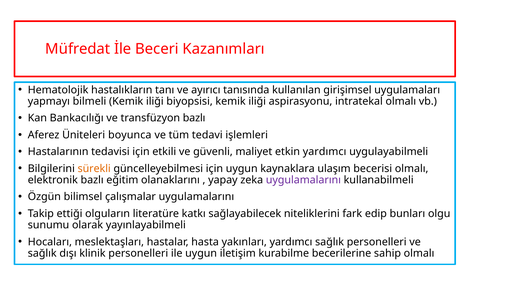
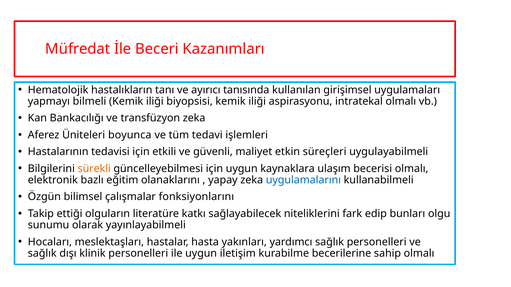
transfüzyon bazlı: bazlı -> zeka
etkin yardımcı: yardımcı -> süreçleri
uygulamalarını at (303, 180) colour: purple -> blue
çalışmalar uygulamalarını: uygulamalarını -> fonksiyonlarını
